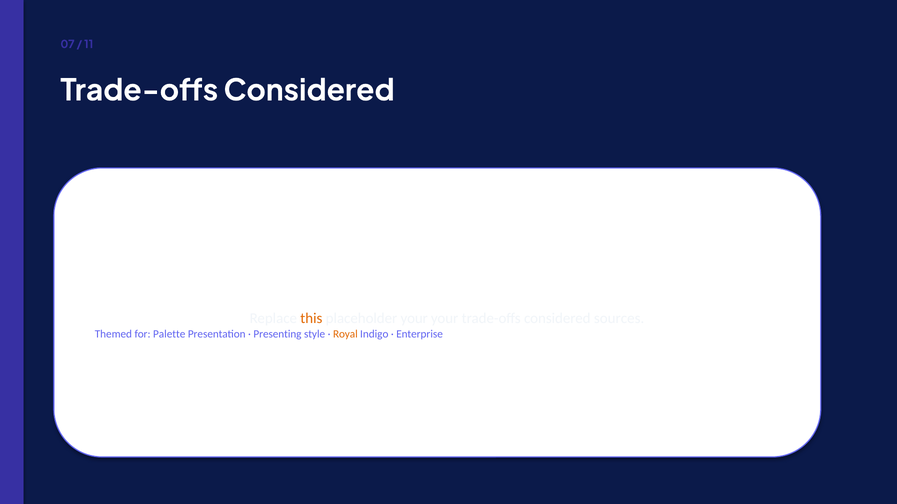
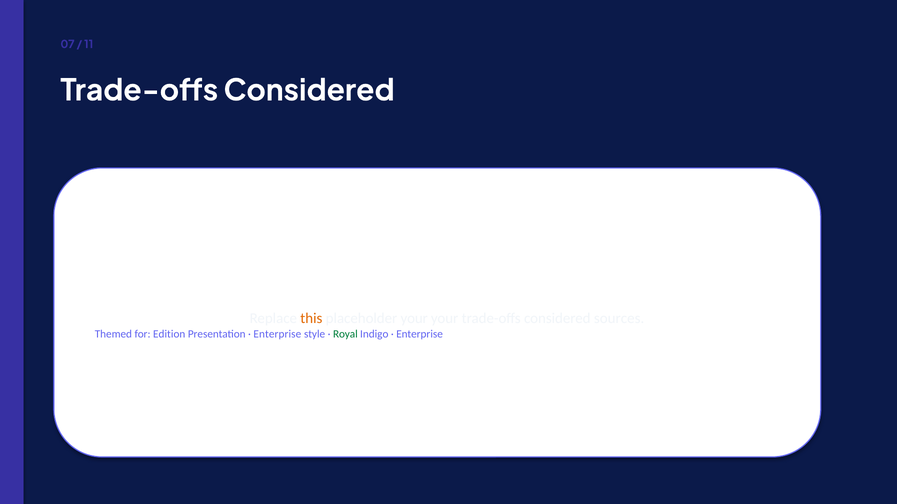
Palette: Palette -> Edition
Presenting at (277, 334): Presenting -> Enterprise
Royal colour: orange -> green
